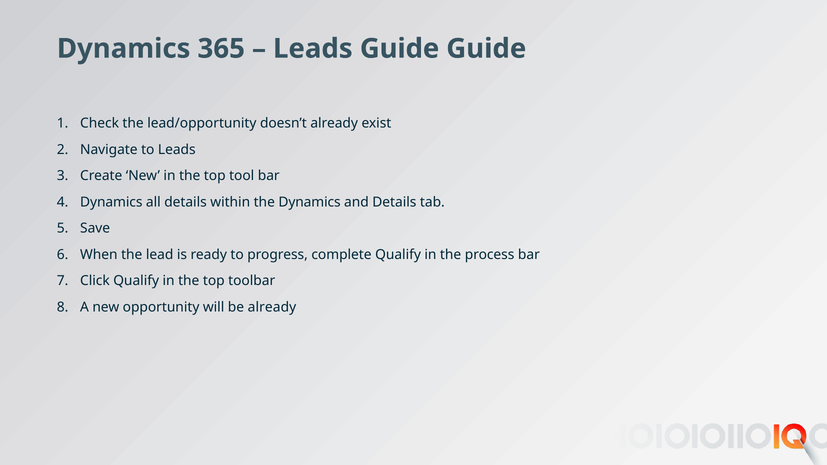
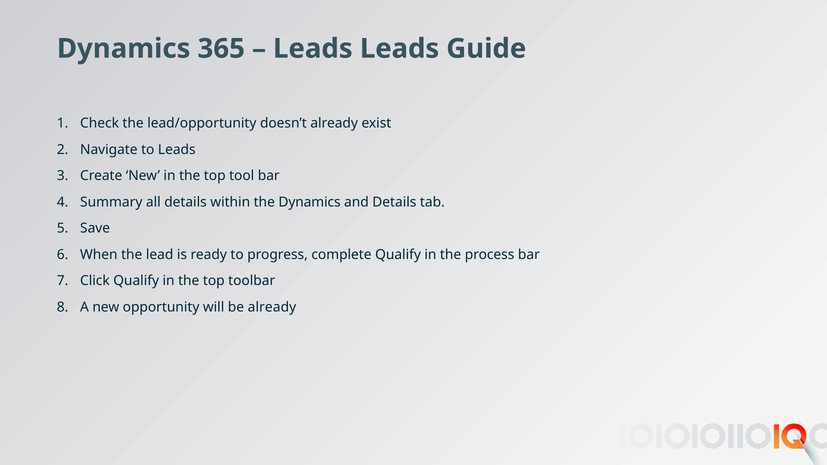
Leads Guide: Guide -> Leads
Dynamics at (111, 202): Dynamics -> Summary
